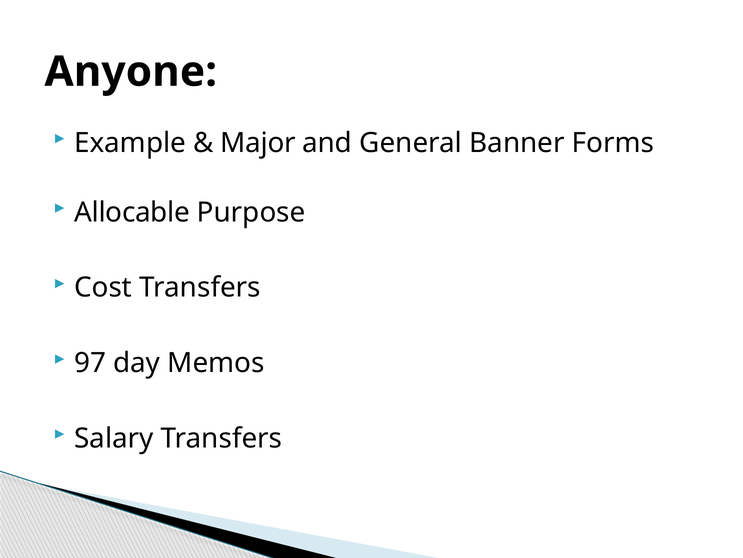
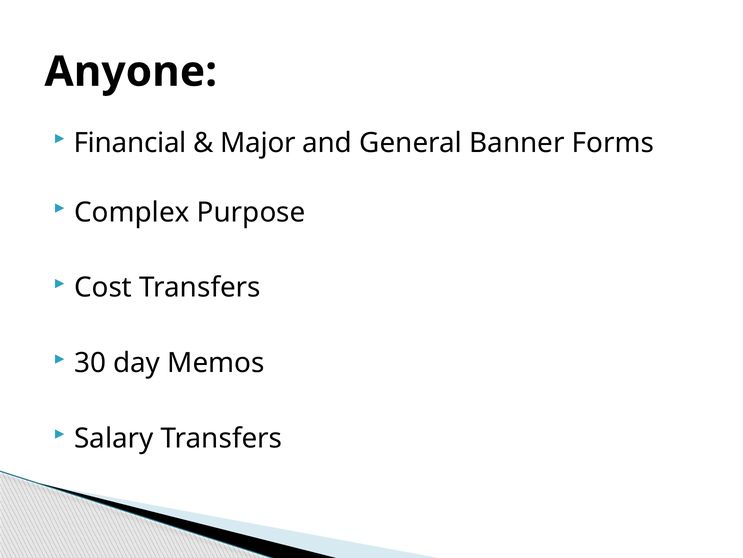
Example: Example -> Financial
Allocable: Allocable -> Complex
97: 97 -> 30
